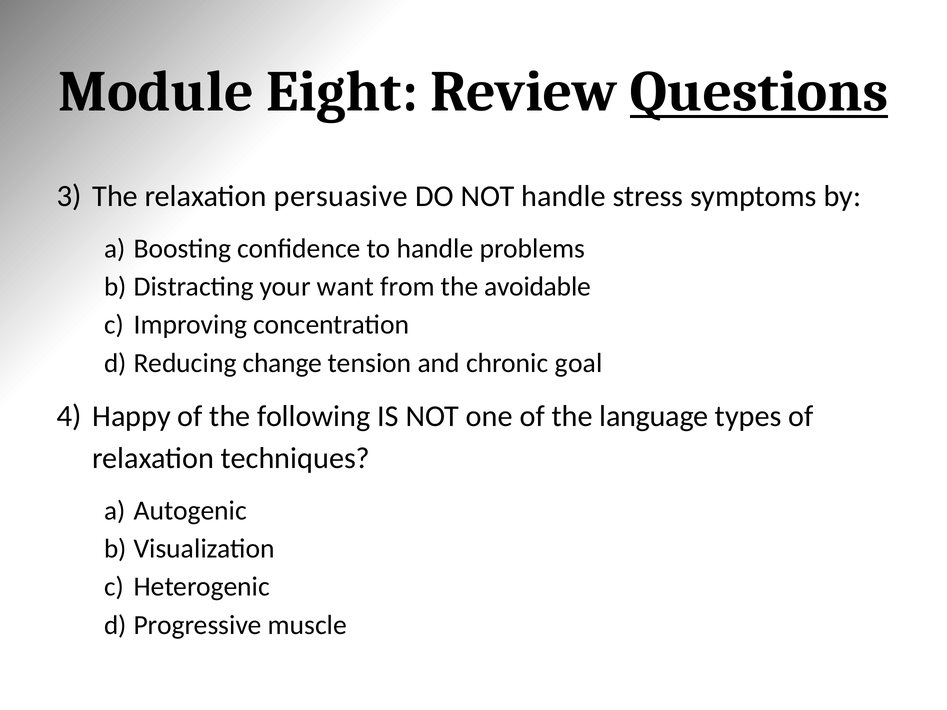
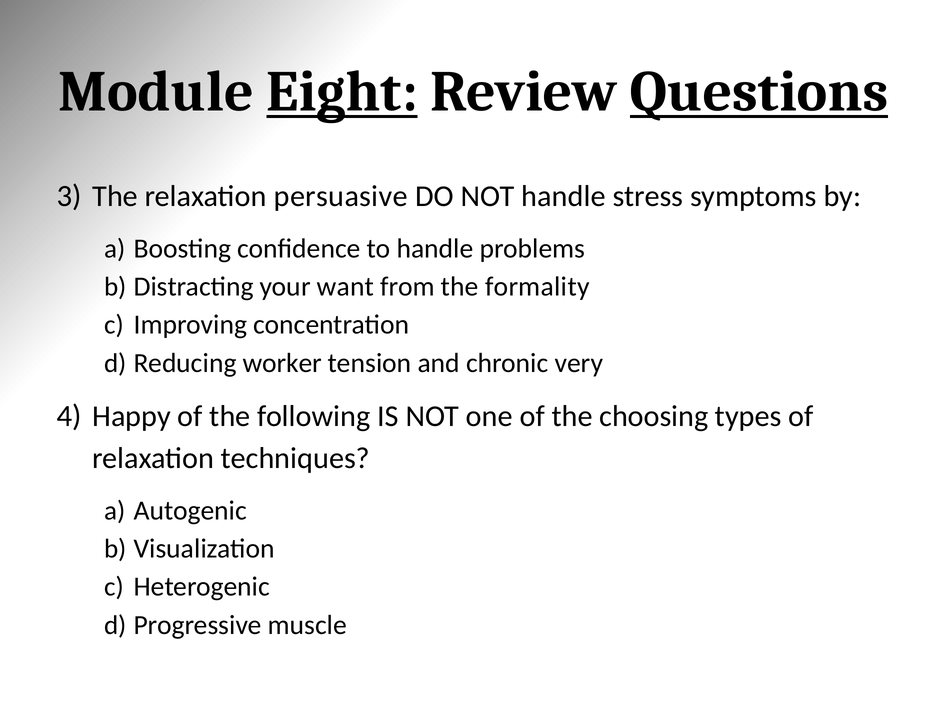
Eight underline: none -> present
avoidable: avoidable -> formality
change: change -> worker
goal: goal -> very
language: language -> choosing
